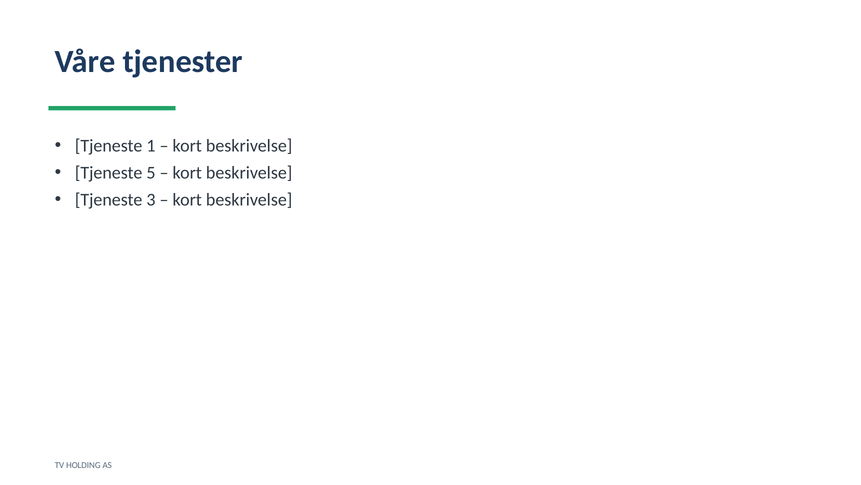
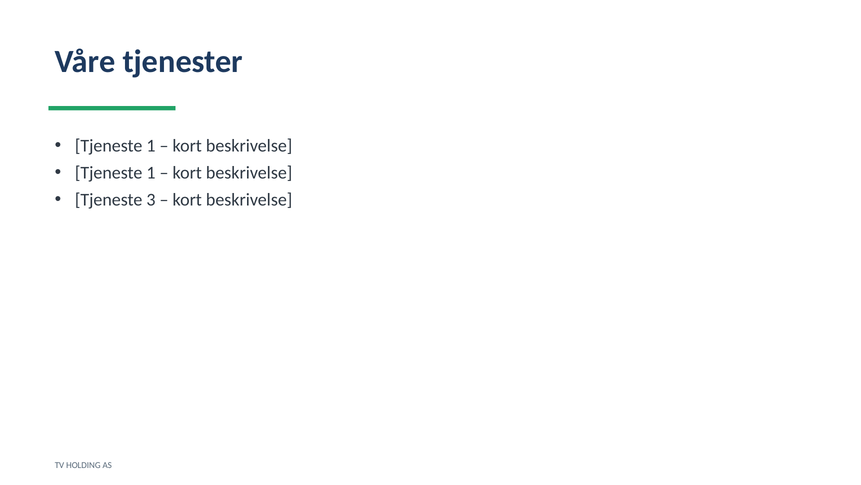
5 at (151, 173): 5 -> 1
